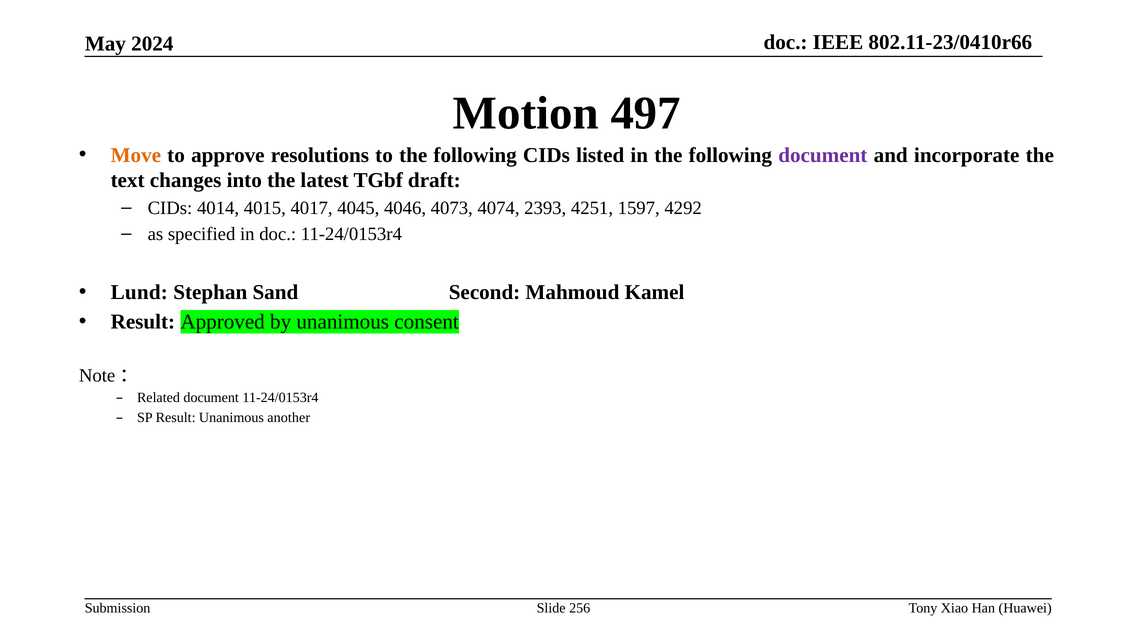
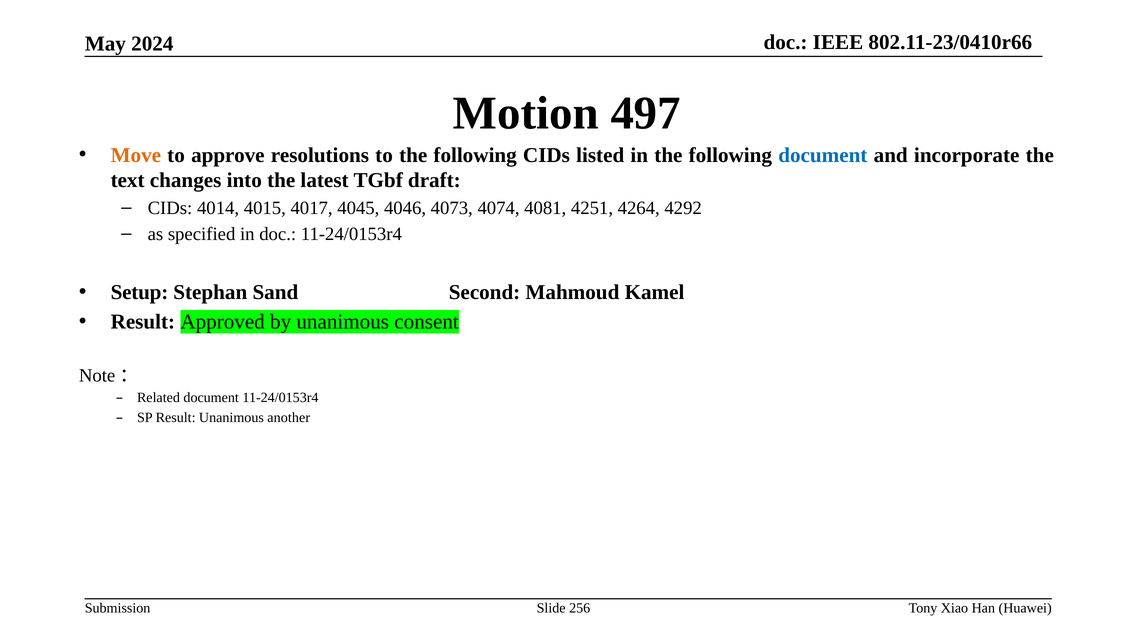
document at (823, 155) colour: purple -> blue
2393: 2393 -> 4081
1597: 1597 -> 4264
Lund: Lund -> Setup
